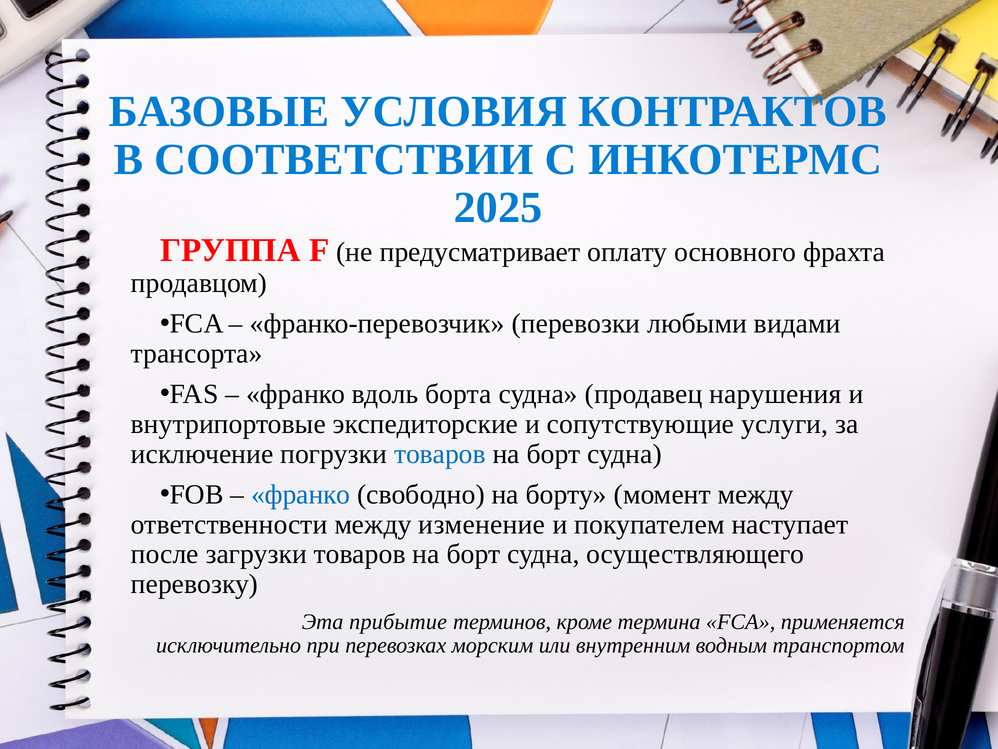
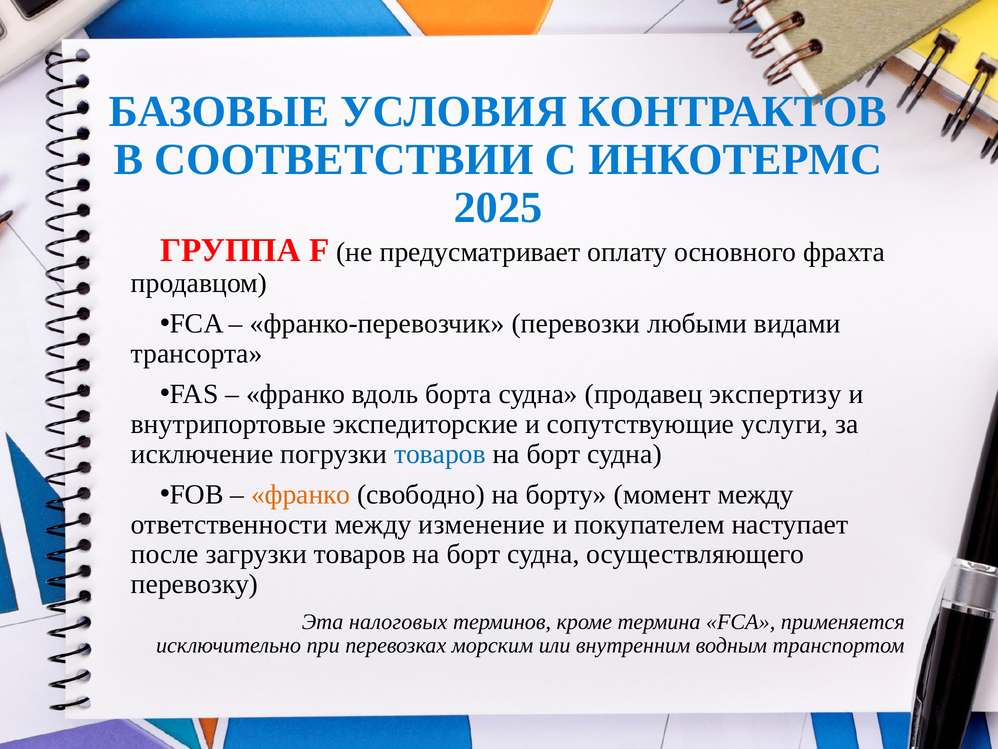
нарушения: нарушения -> экспертизу
франко at (301, 494) colour: blue -> orange
прибытие: прибытие -> налоговых
